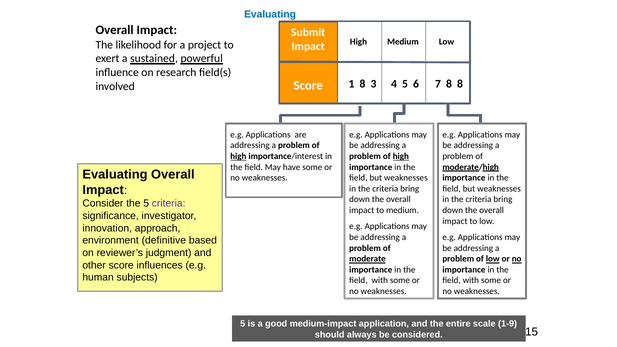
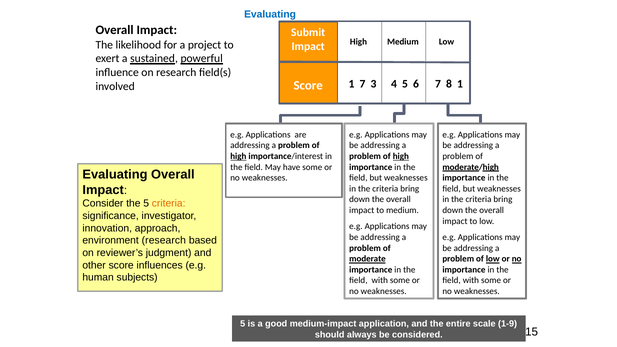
1 8: 8 -> 7
8 8: 8 -> 1
criteria at (169, 204) colour: purple -> orange
environment definitive: definitive -> research
